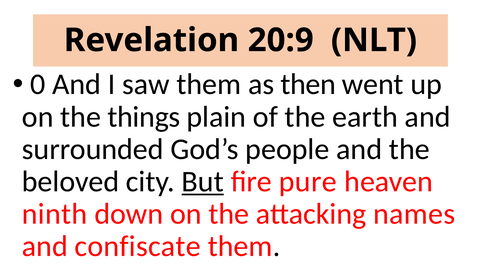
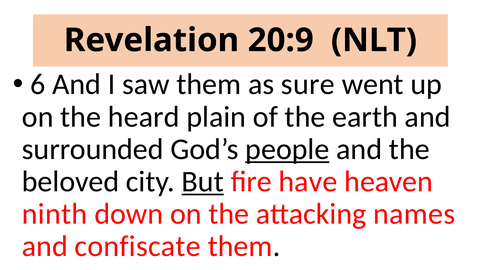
0: 0 -> 6
then: then -> sure
things: things -> heard
people underline: none -> present
pure: pure -> have
